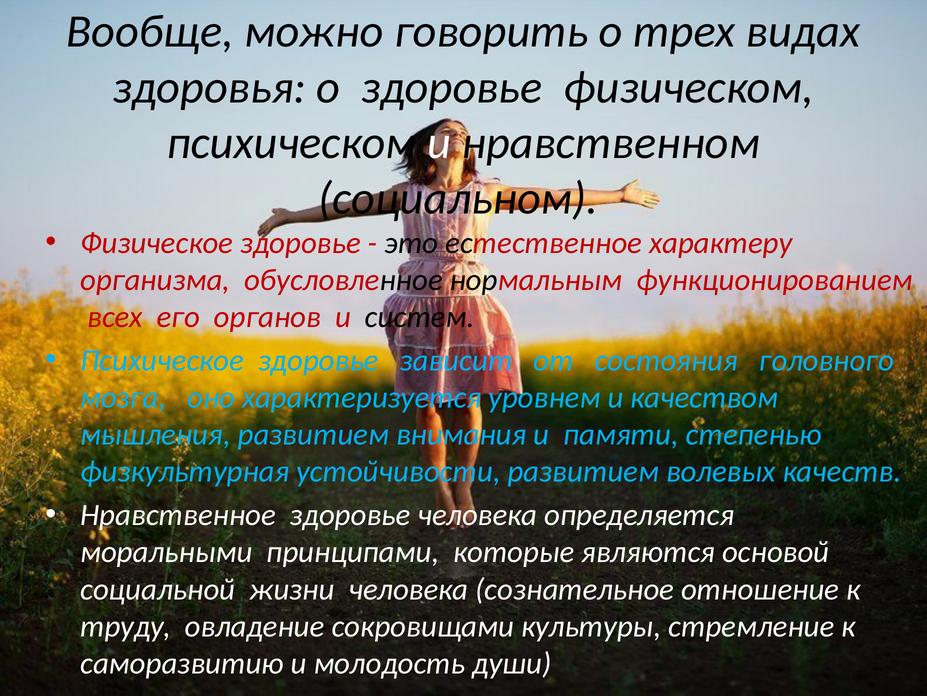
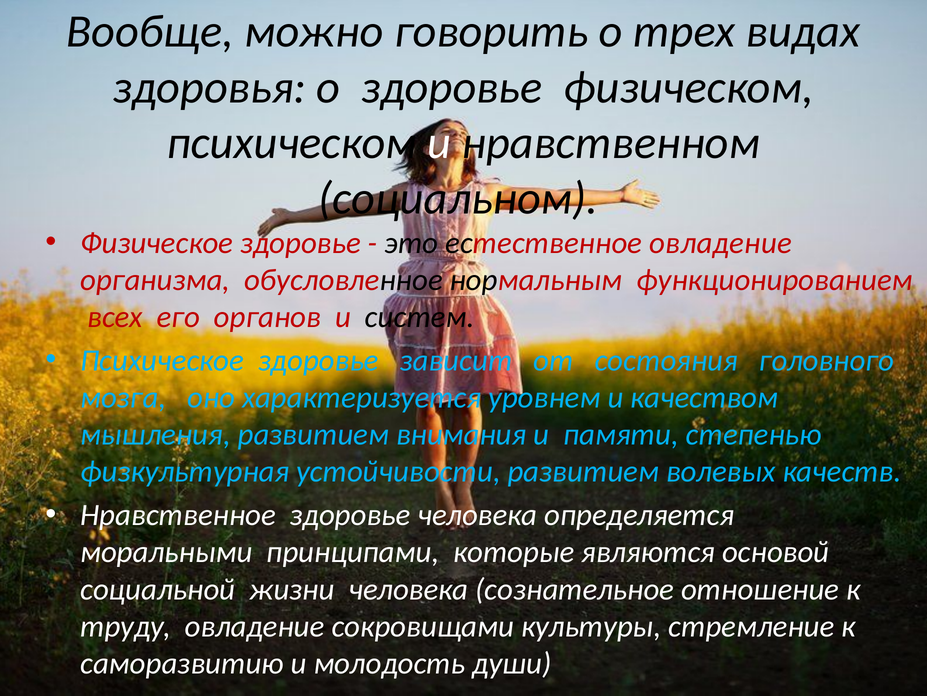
естественное характеру: характеру -> овладение
